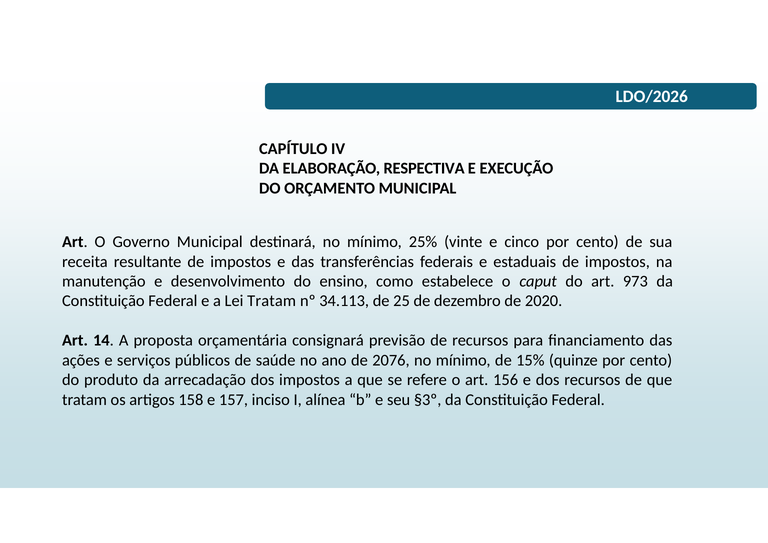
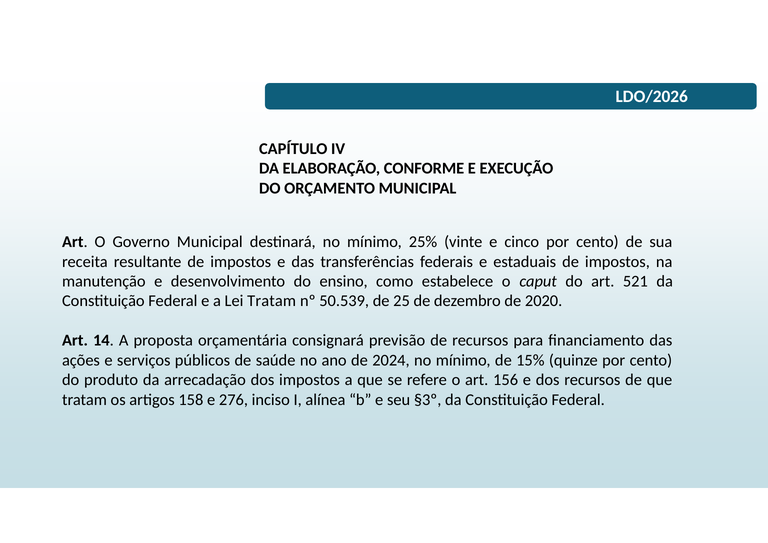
RESPECTIVA: RESPECTIVA -> CONFORME
973: 973 -> 521
34.113: 34.113 -> 50.539
2076: 2076 -> 2024
157: 157 -> 276
